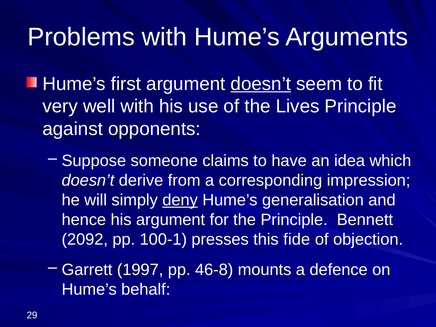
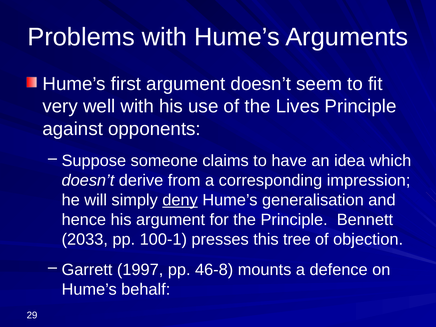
doesn’t at (261, 84) underline: present -> none
2092: 2092 -> 2033
fide: fide -> tree
